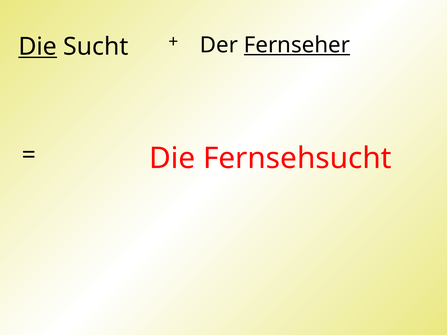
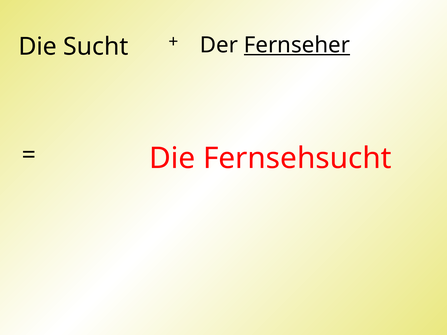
Die at (38, 47) underline: present -> none
